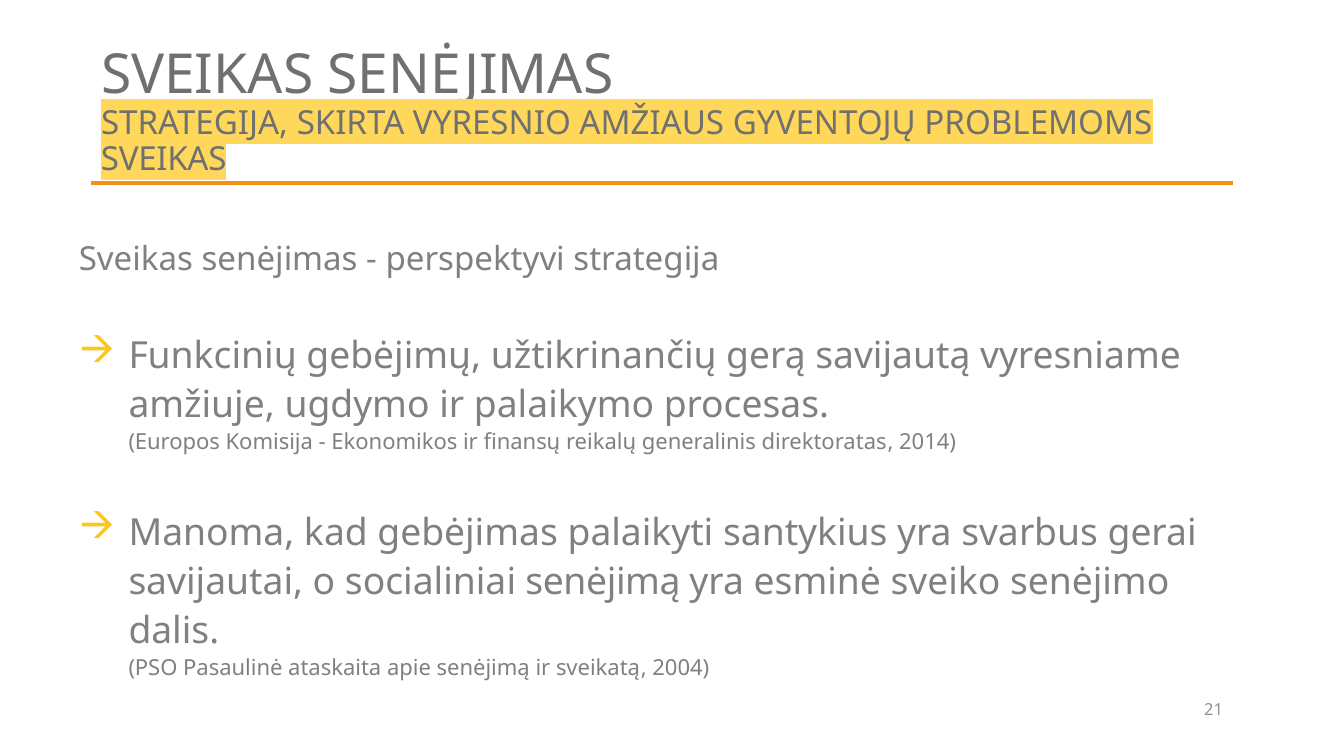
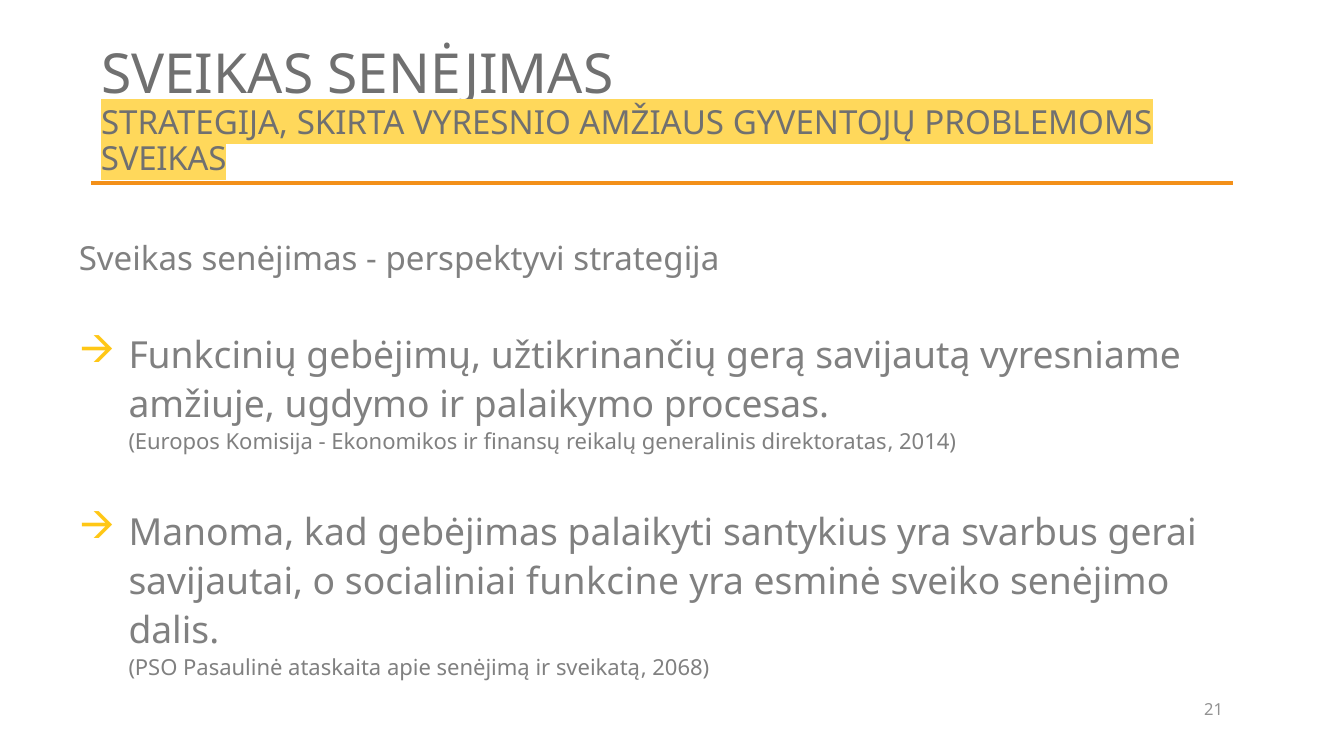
socialiniai senėjimą: senėjimą -> funkcine
2004: 2004 -> 2068
